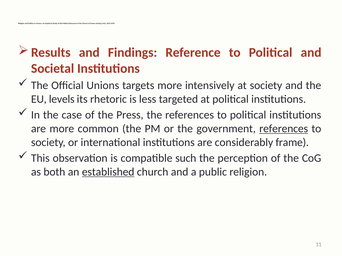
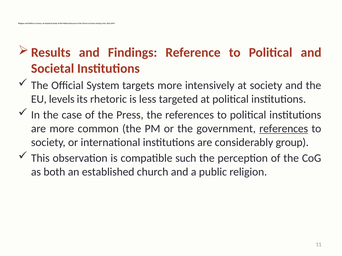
Unions: Unions -> System
frame: frame -> group
established underline: present -> none
